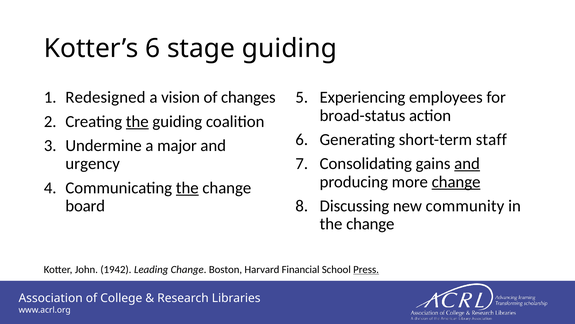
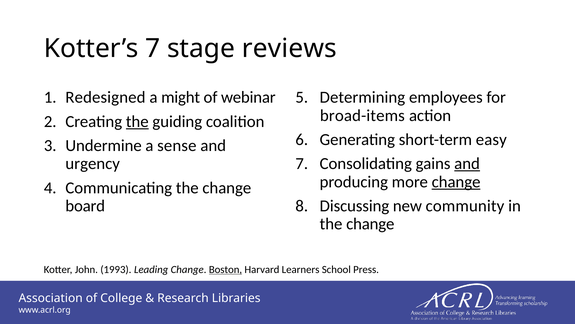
Kotter’s 6: 6 -> 7
stage guiding: guiding -> reviews
vision: vision -> might
changes: changes -> webinar
Experiencing: Experiencing -> Determining
broad-status: broad-status -> broad-items
staff: staff -> easy
major: major -> sense
the at (187, 187) underline: present -> none
1942: 1942 -> 1993
Boston underline: none -> present
Financial: Financial -> Learners
Press underline: present -> none
